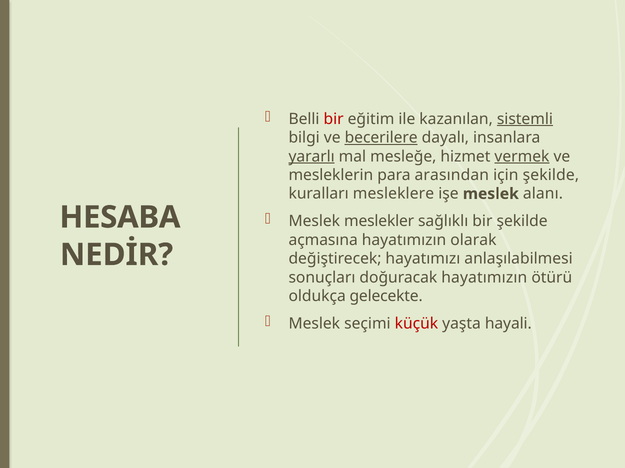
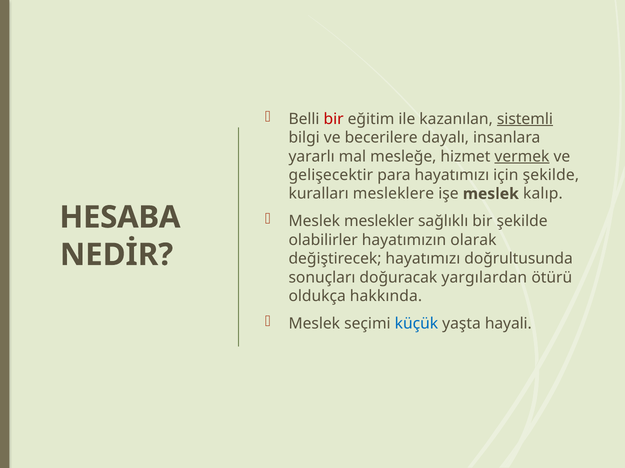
becerilere underline: present -> none
yararlı underline: present -> none
mesleklerin: mesleklerin -> gelişecektir
para arasından: arasından -> hayatımızı
alanı: alanı -> kalıp
açmasına: açmasına -> olabilirler
anlaşılabilmesi: anlaşılabilmesi -> doğrultusunda
doğuracak hayatımızın: hayatımızın -> yargılardan
gelecekte: gelecekte -> hakkında
küçük colour: red -> blue
